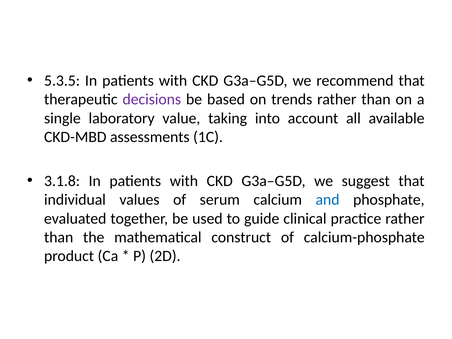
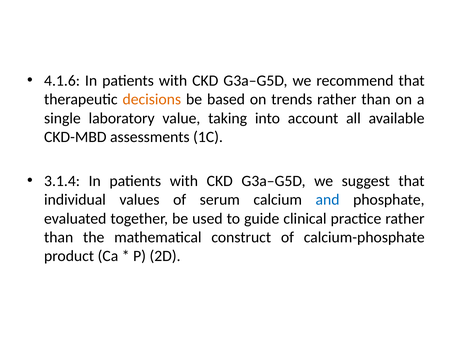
5.3.5: 5.3.5 -> 4.1.6
decisions colour: purple -> orange
3.1.8: 3.1.8 -> 3.1.4
